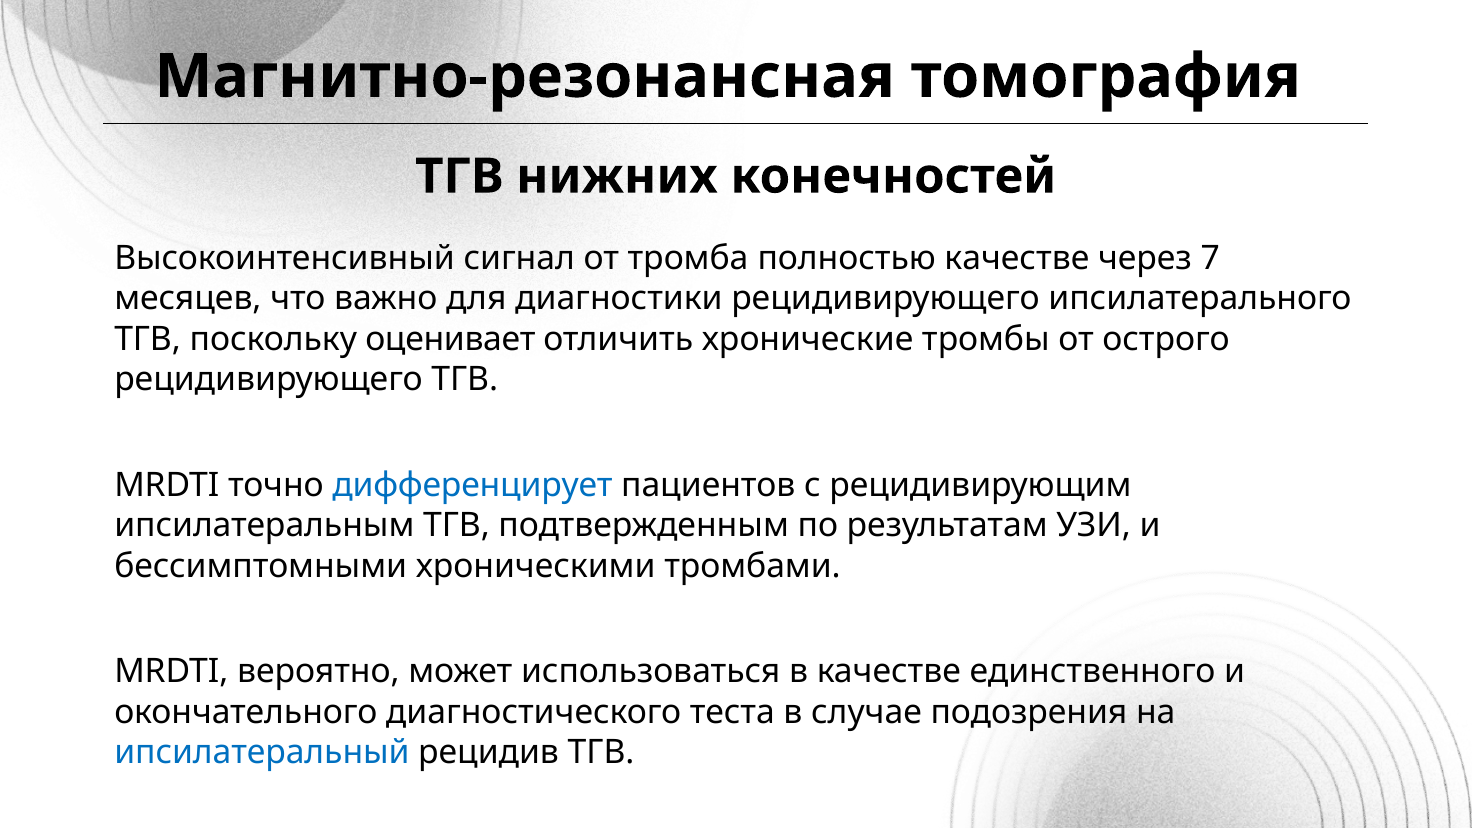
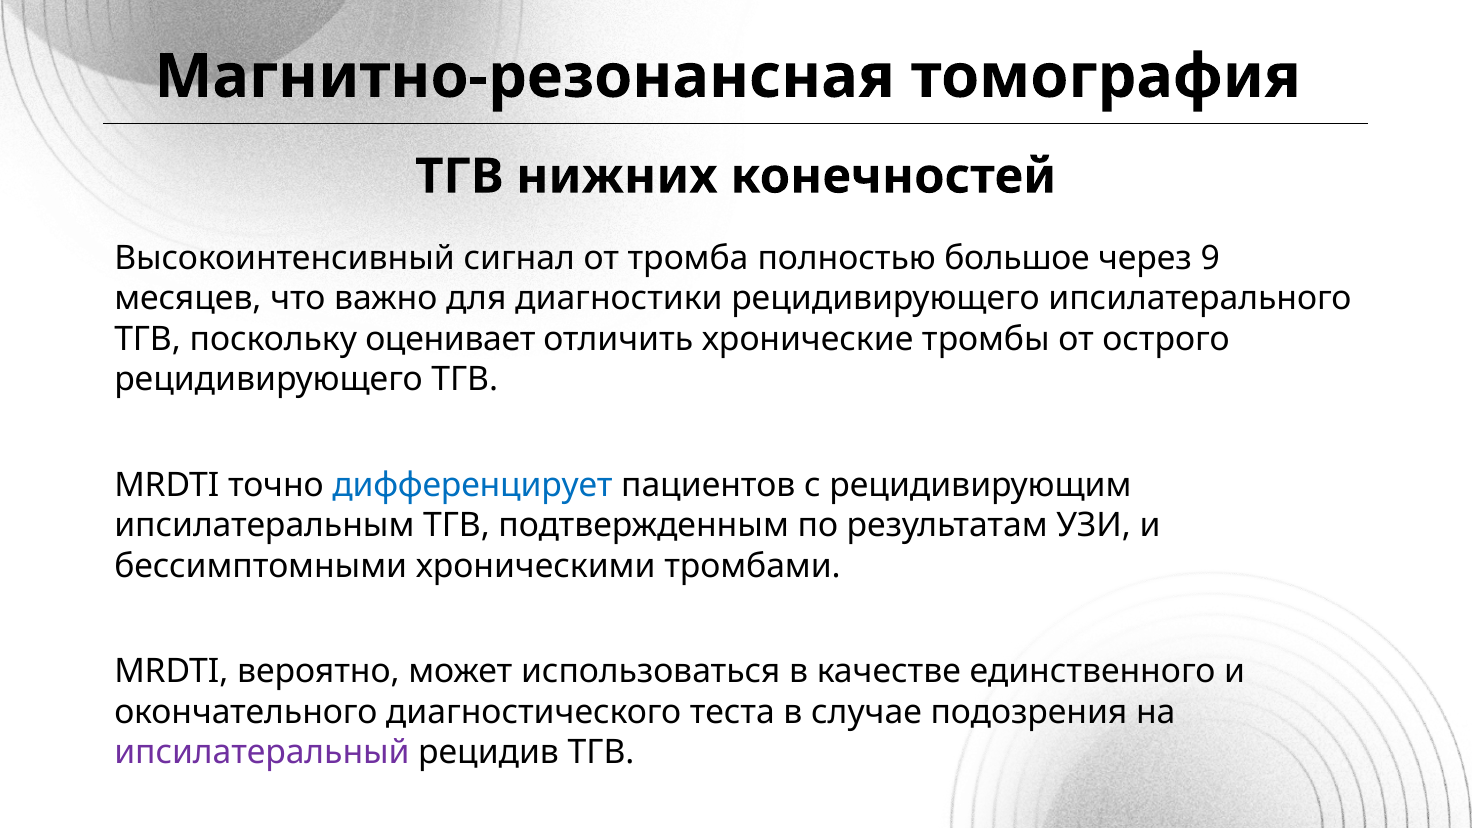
полностью качестве: качестве -> большое
7: 7 -> 9
ипсилатеральный colour: blue -> purple
